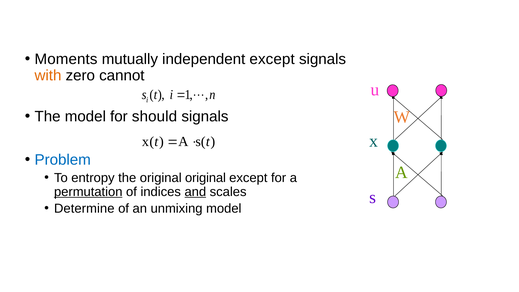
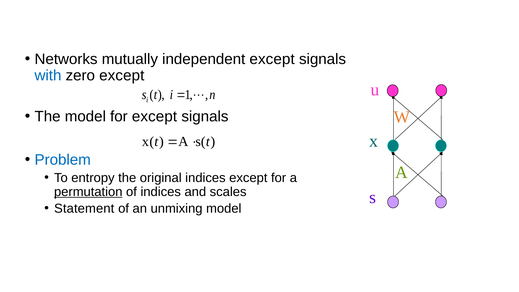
Moments: Moments -> Networks
with colour: orange -> blue
zero cannot: cannot -> except
for should: should -> except
original original: original -> indices
and underline: present -> none
Determine: Determine -> Statement
